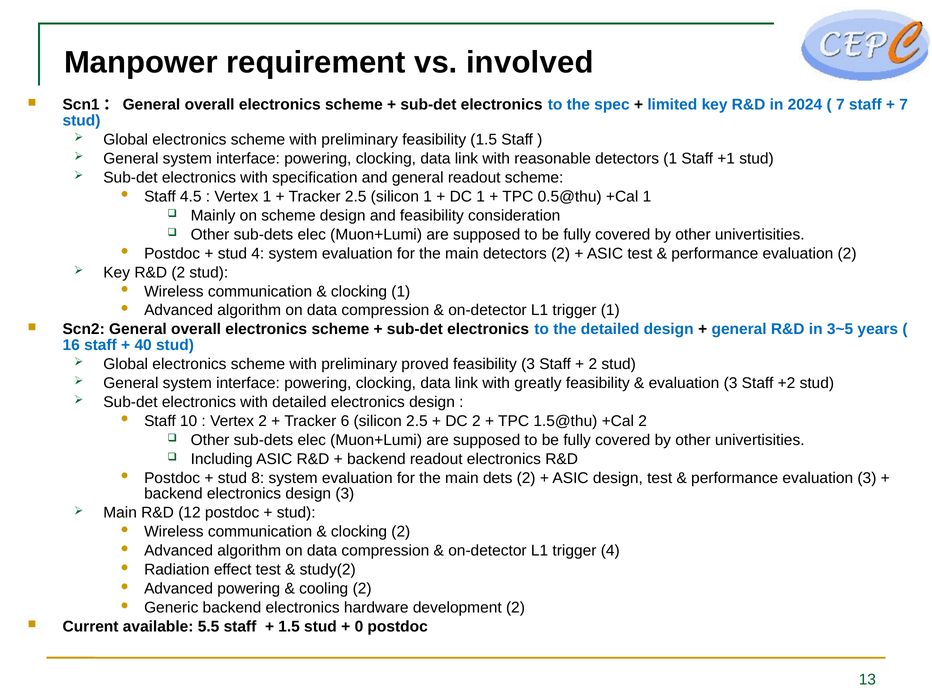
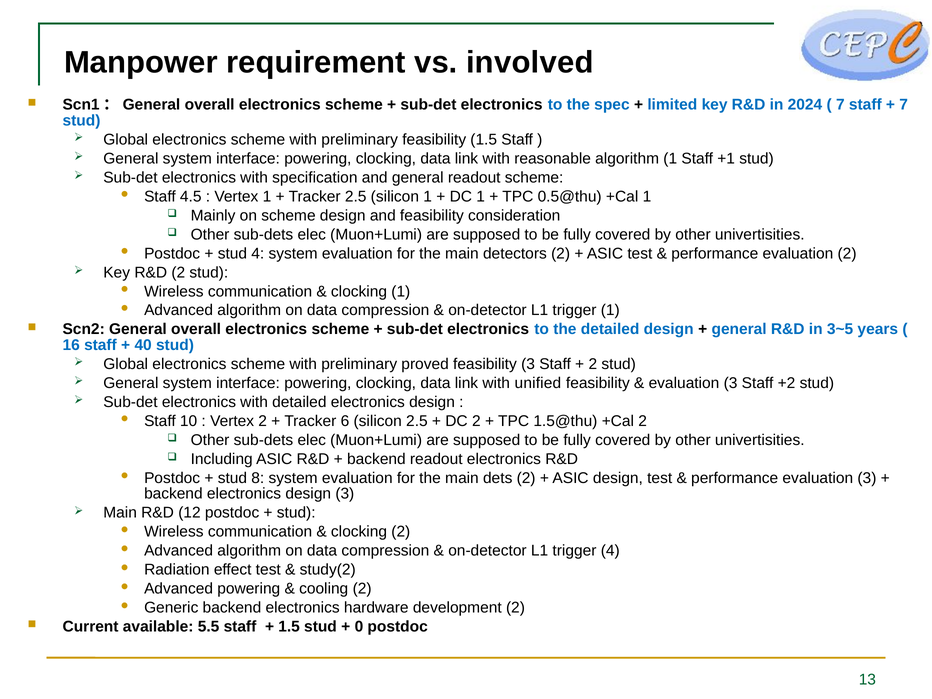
reasonable detectors: detectors -> algorithm
greatly: greatly -> unified
